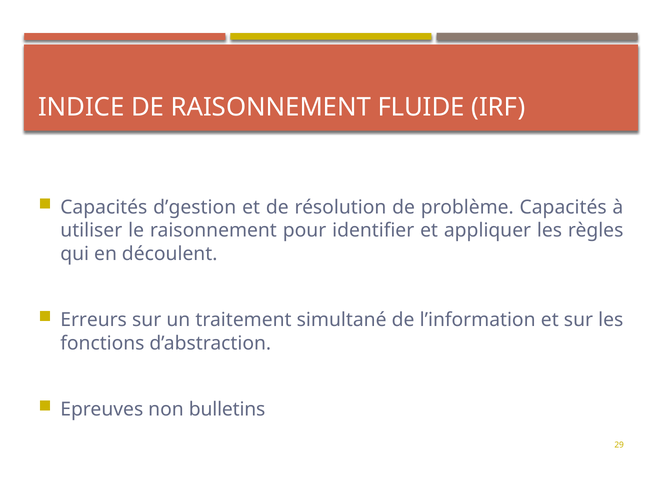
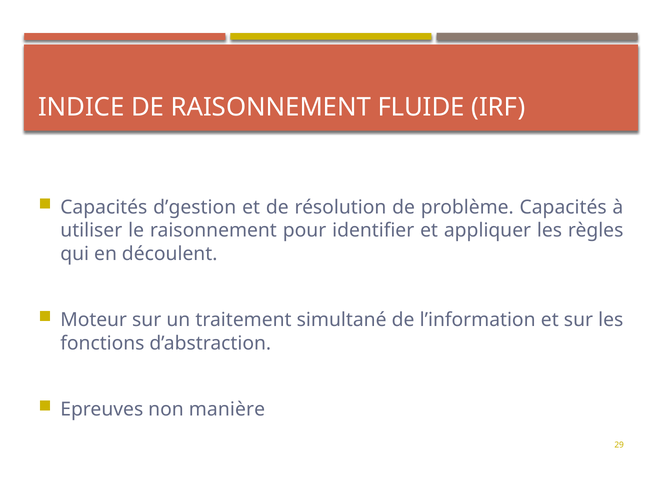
Erreurs: Erreurs -> Moteur
bulletins: bulletins -> manière
